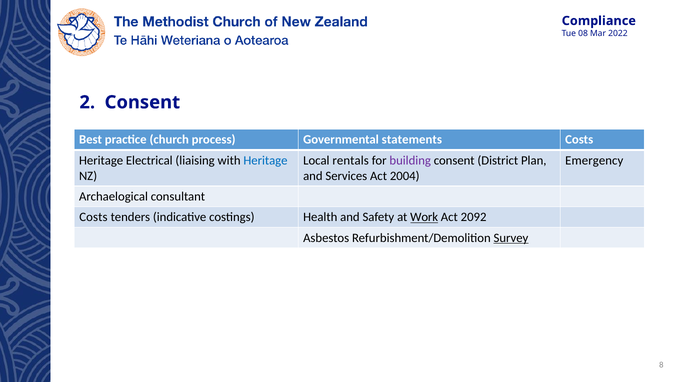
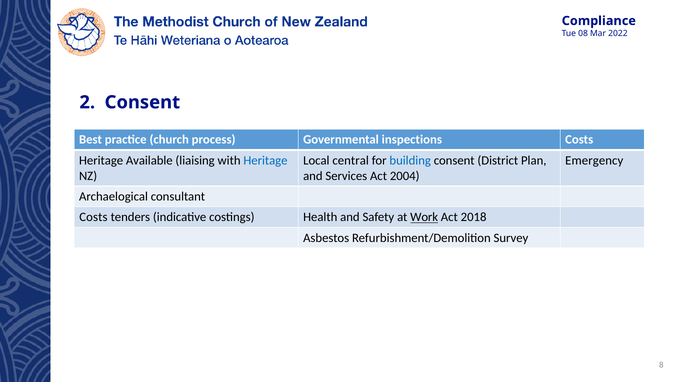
statements: statements -> inspections
Electrical: Electrical -> Available
rentals: rentals -> central
building colour: purple -> blue
2092: 2092 -> 2018
Survey underline: present -> none
